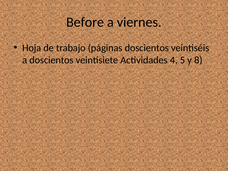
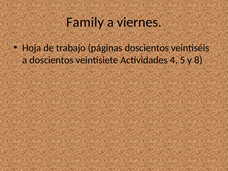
Before: Before -> Family
